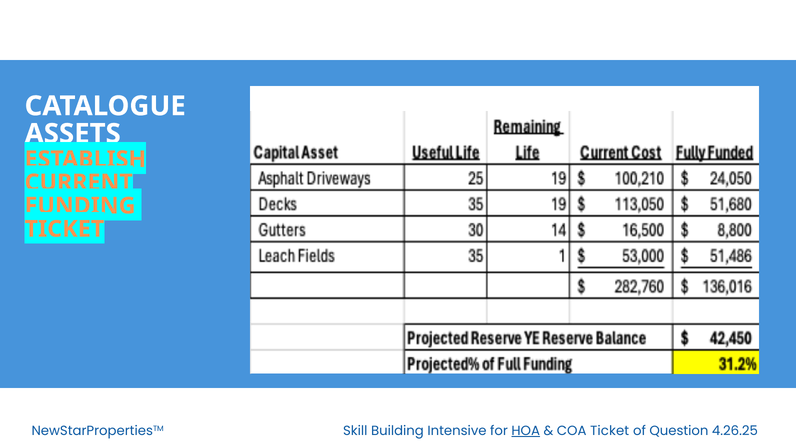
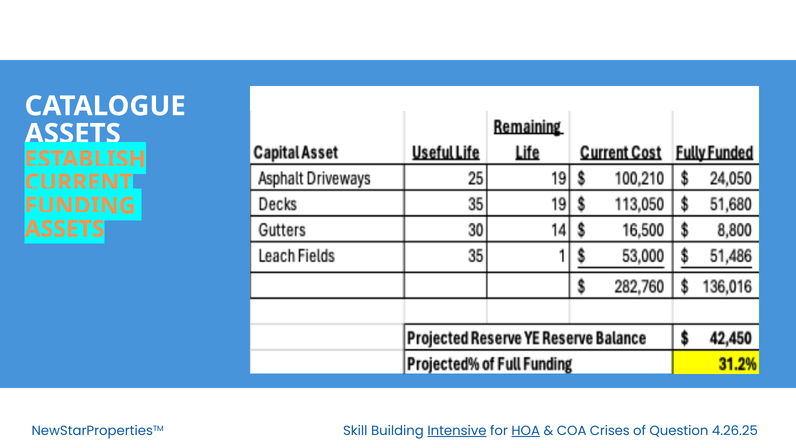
TICKET at (64, 229): TICKET -> ASSETS
Intensive underline: none -> present
COA Ticket: Ticket -> Crises
